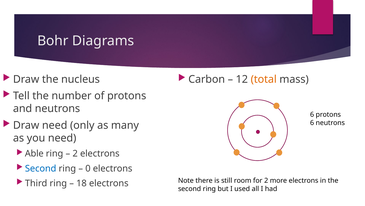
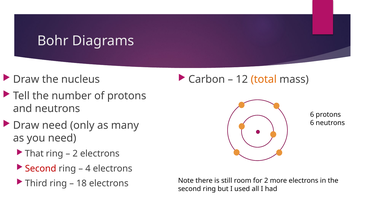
Able: Able -> That
Second at (41, 168) colour: blue -> red
0: 0 -> 4
